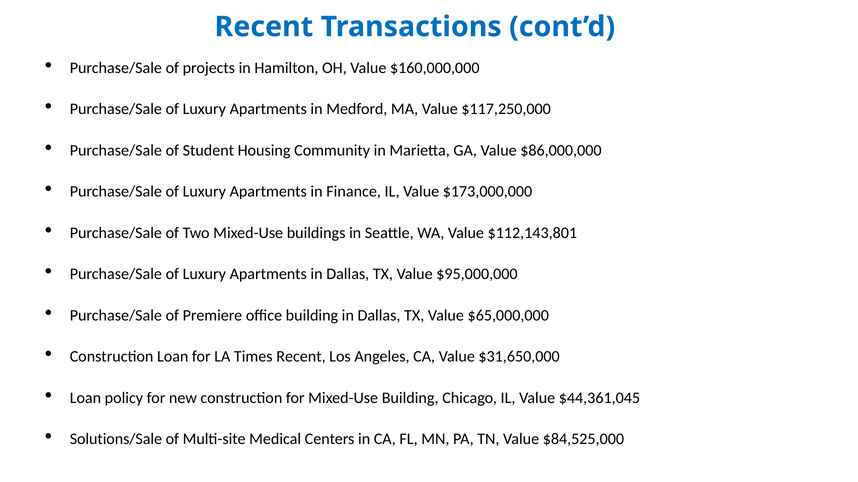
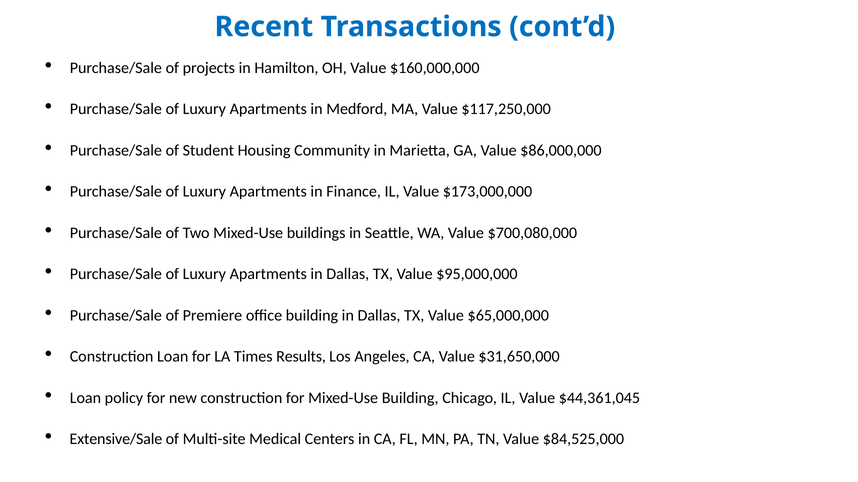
$112,143,801: $112,143,801 -> $700,080,000
Times Recent: Recent -> Results
Solutions/Sale: Solutions/Sale -> Extensive/Sale
